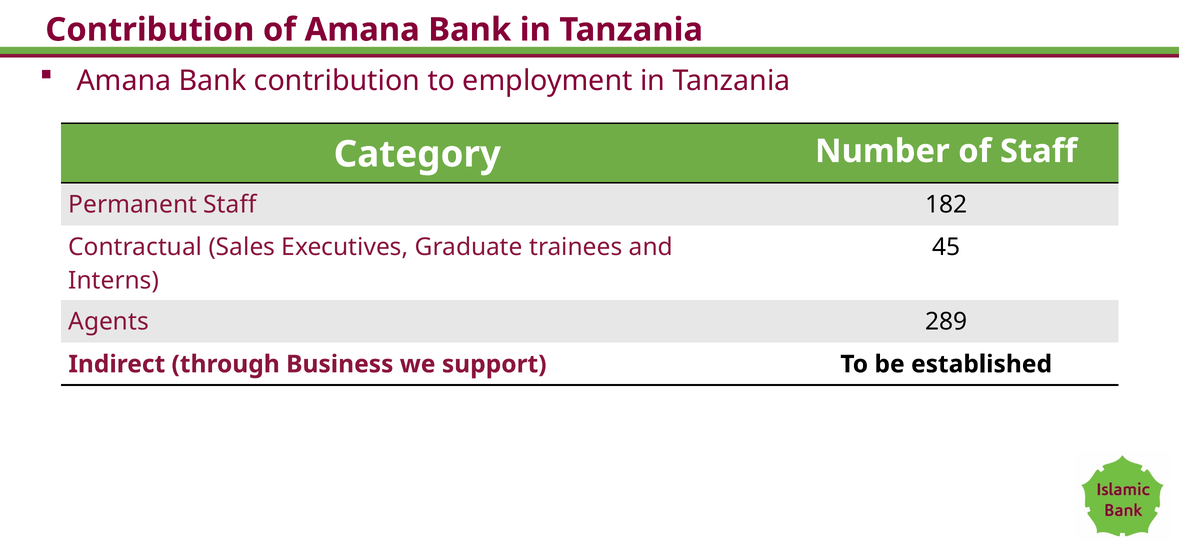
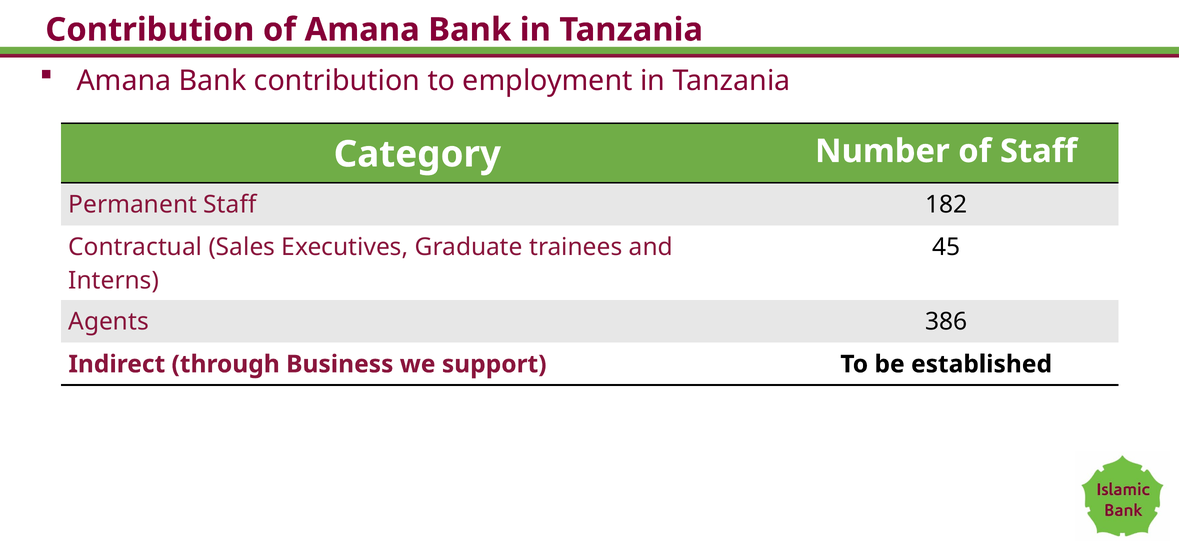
289: 289 -> 386
